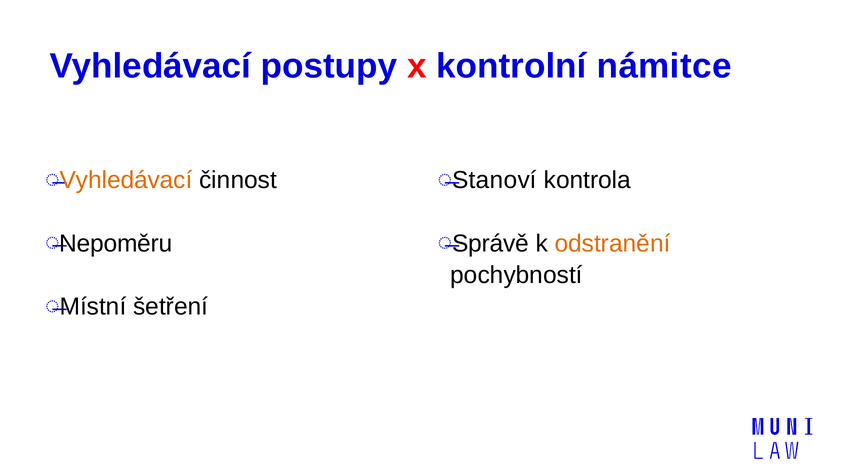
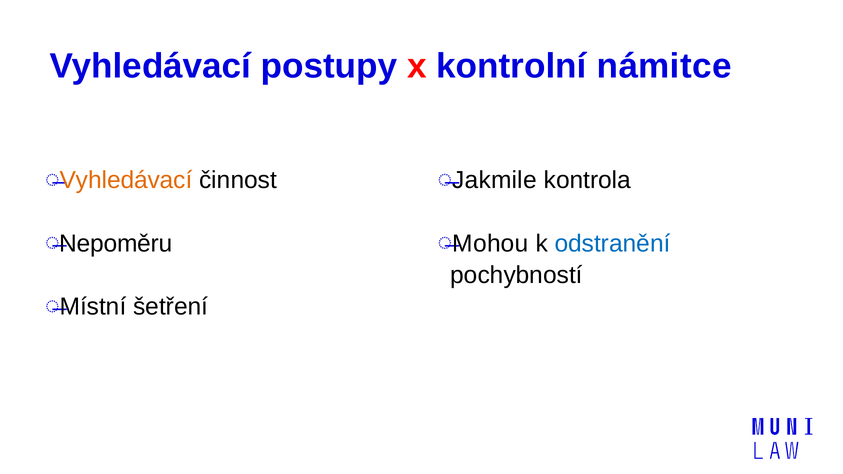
Stanoví: Stanoví -> Jakmile
Správě: Správě -> Mohou
odstranění colour: orange -> blue
